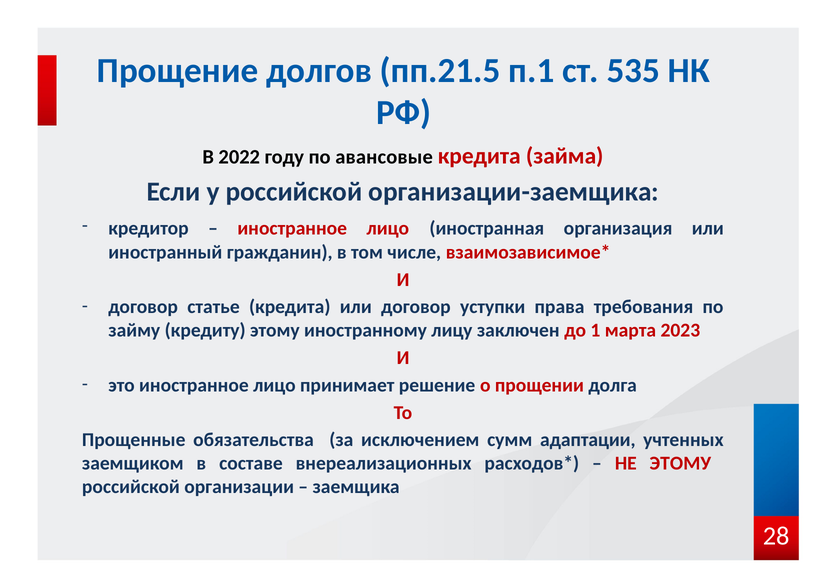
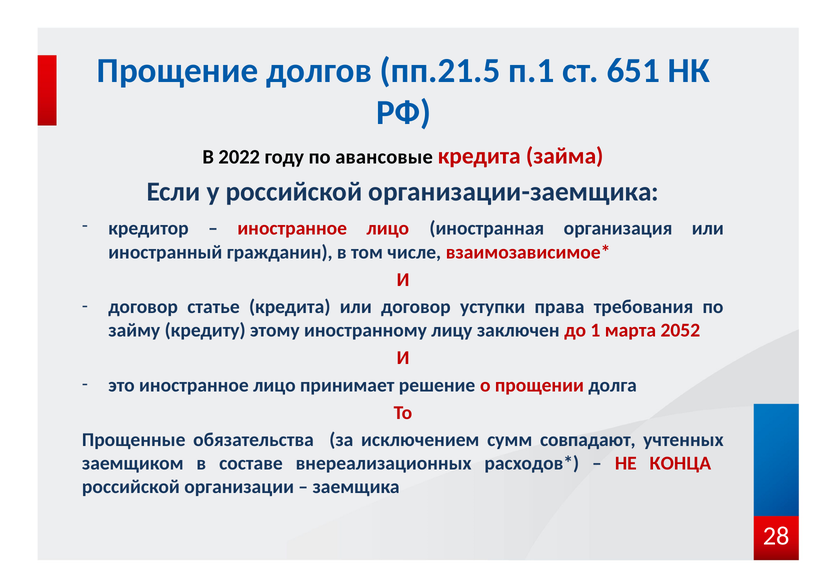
535: 535 -> 651
2023: 2023 -> 2052
адаптации: адаптации -> совпадают
НЕ ЭТОМУ: ЭТОМУ -> КОНЦА
